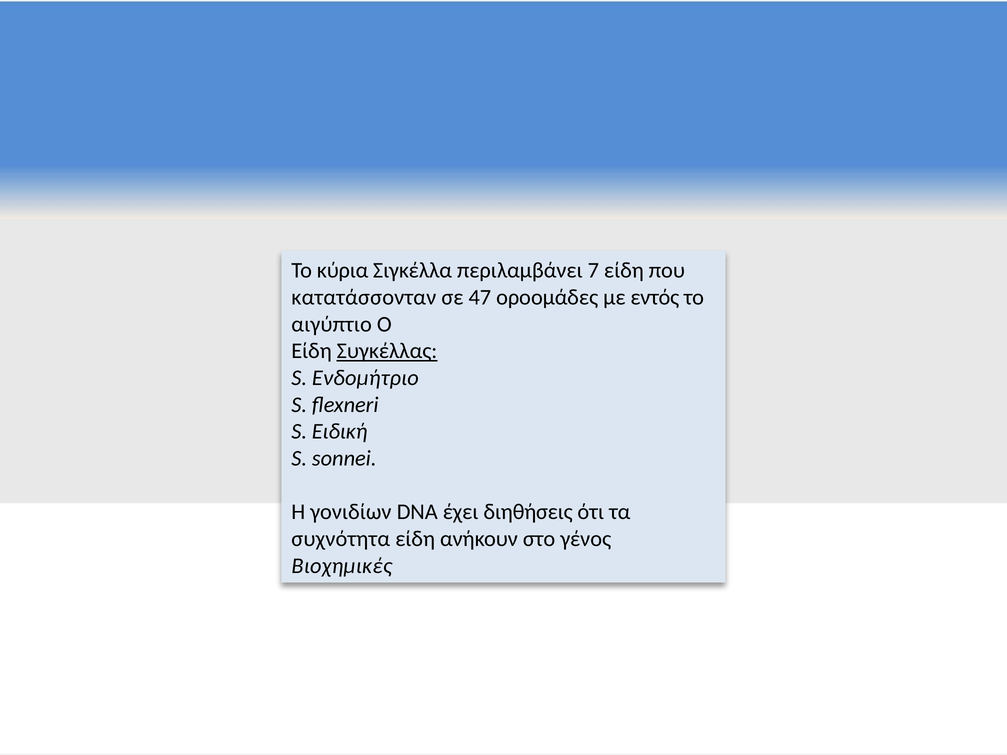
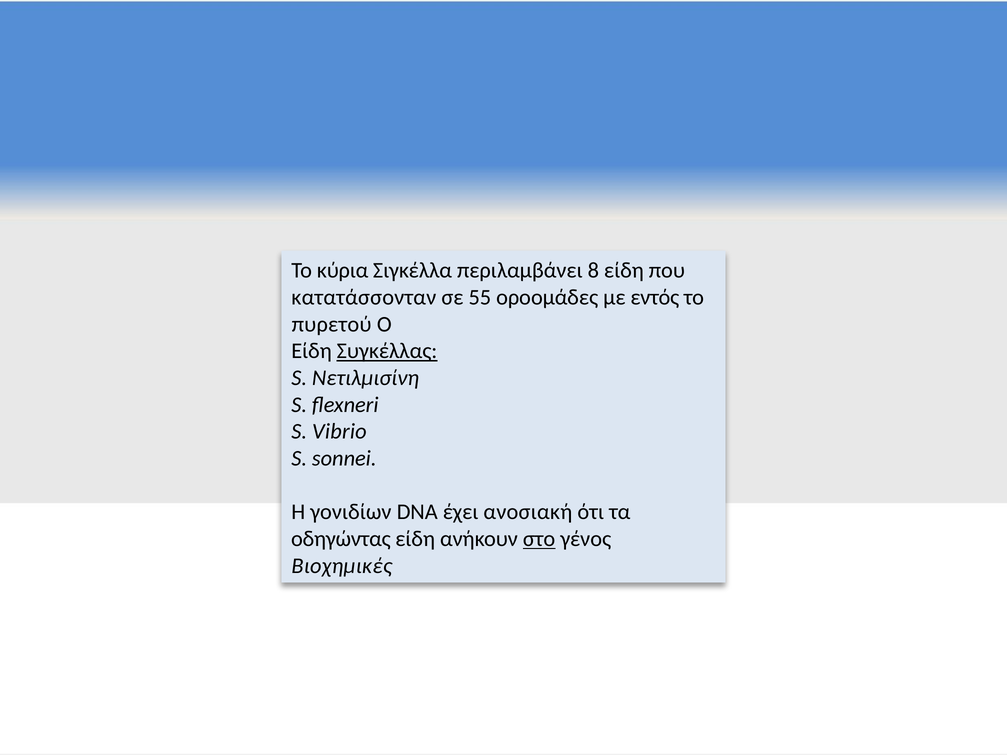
7: 7 -> 8
47: 47 -> 55
αιγύπτιο: αιγύπτιο -> πυρετού
Ενδομήτριο: Ενδομήτριο -> Νετιλμισίνη
Ειδική: Ειδική -> Vibrio
διηθήσεις: διηθήσεις -> ανοσιακή
συχνότητα: συχνότητα -> οδηγώντας
στο underline: none -> present
